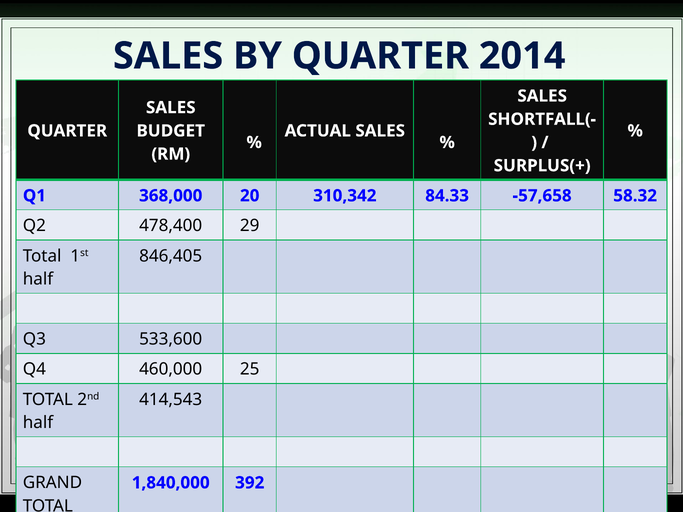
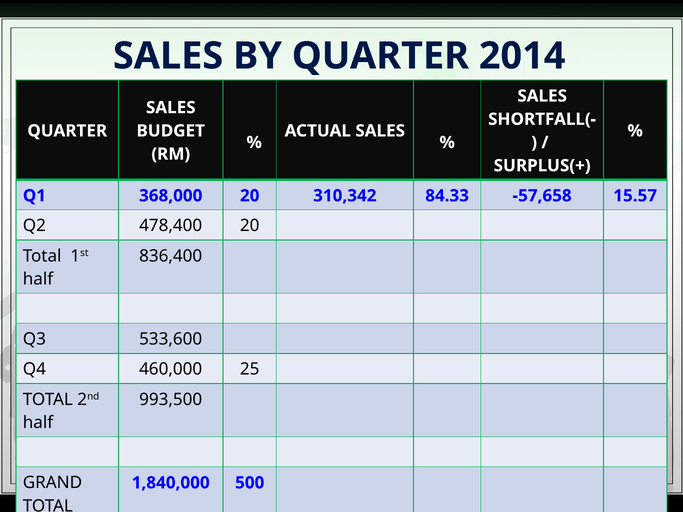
58.32: 58.32 -> 15.57
478,400 29: 29 -> 20
846,405: 846,405 -> 836,400
414,543: 414,543 -> 993,500
392: 392 -> 500
